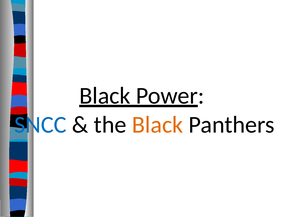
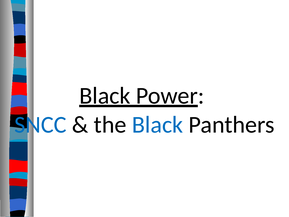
Black at (158, 125) colour: orange -> blue
